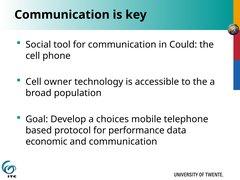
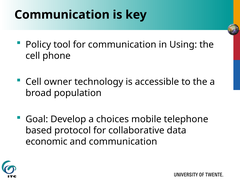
Social: Social -> Policy
Could: Could -> Using
performance: performance -> collaborative
